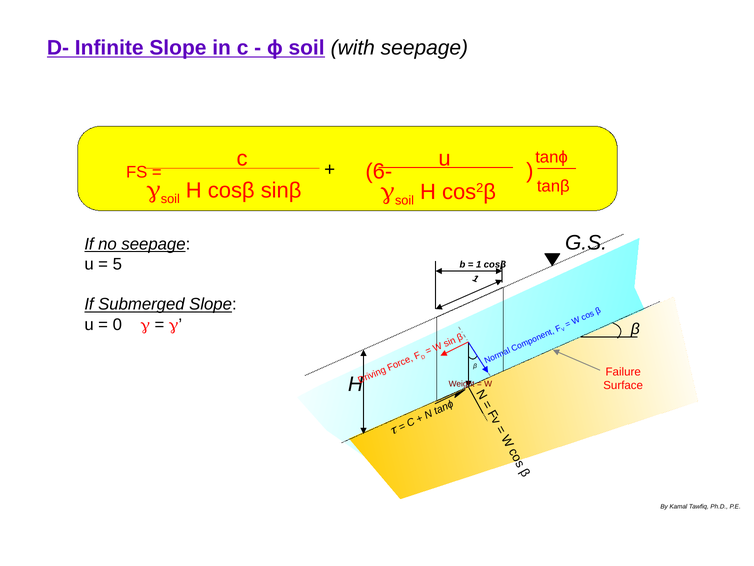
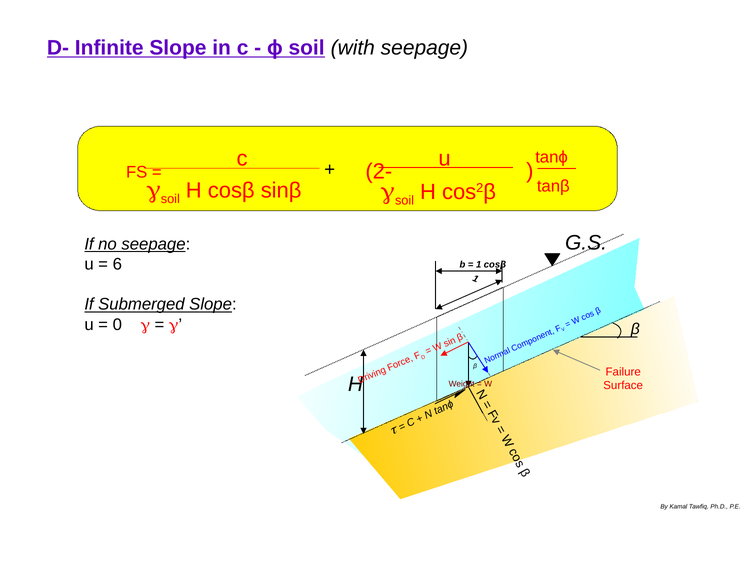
6-: 6- -> 2-
5: 5 -> 6
